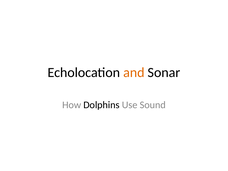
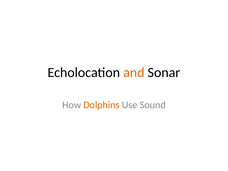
Dolphins colour: black -> orange
